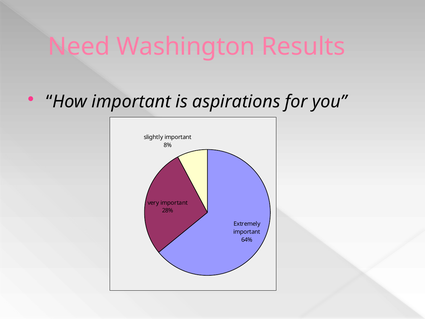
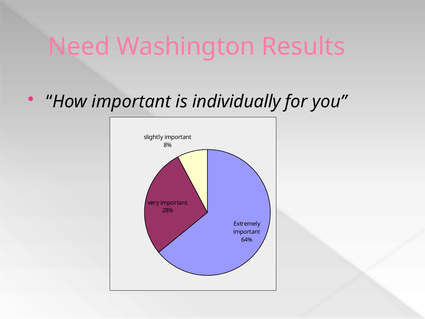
aspirations: aspirations -> individually
